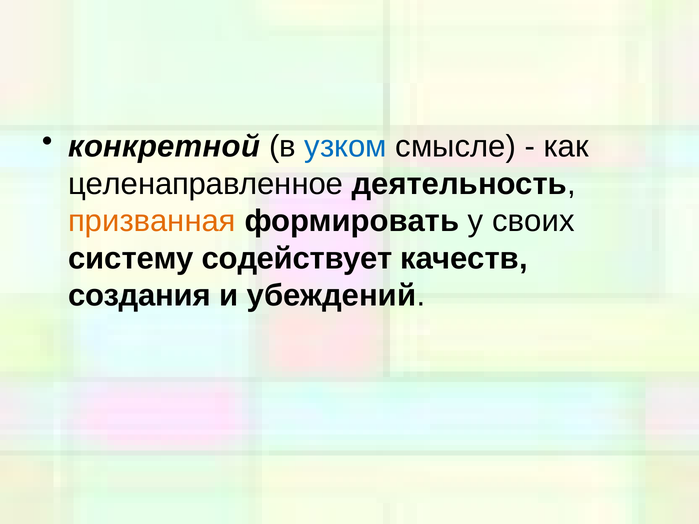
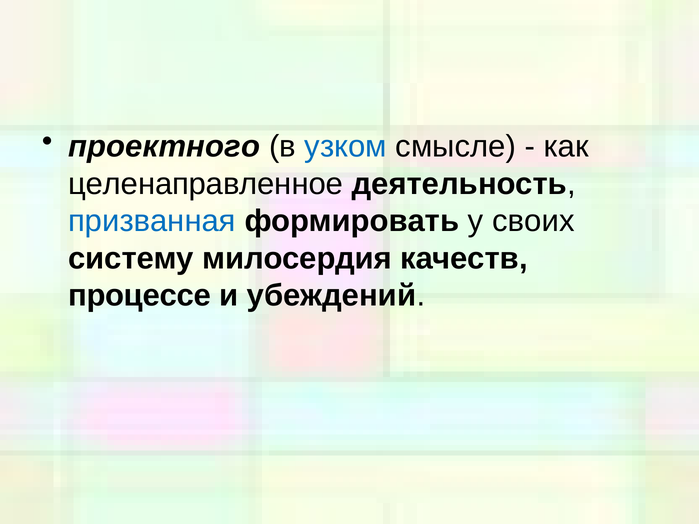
конкретной: конкретной -> проектного
призванная colour: orange -> blue
содействует: содействует -> милосердия
создания: создания -> процессе
